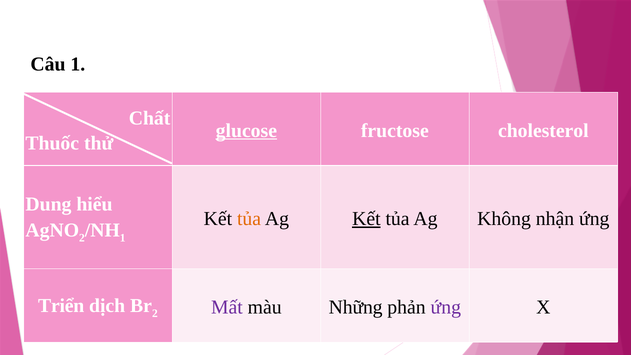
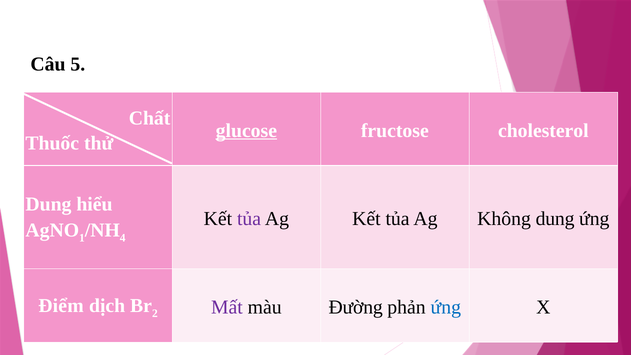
Câu 1: 1 -> 5
tủa at (249, 219) colour: orange -> purple
Kết at (366, 219) underline: present -> none
Không nhận: nhận -> dung
2 at (82, 238): 2 -> 1
1 at (123, 238): 1 -> 4
Triển: Triển -> Điểm
Những: Những -> Đường
ứng at (446, 307) colour: purple -> blue
